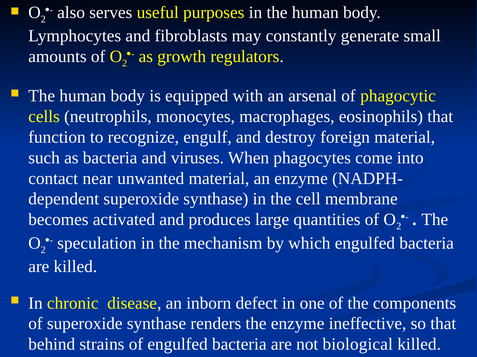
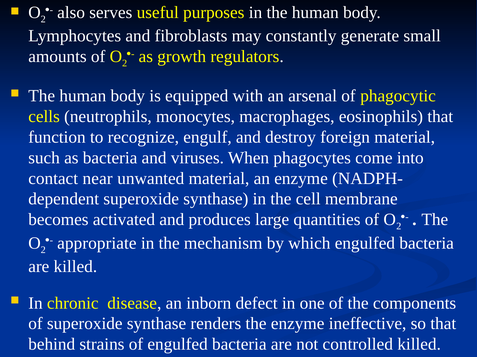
speculation: speculation -> appropriate
biological: biological -> controlled
